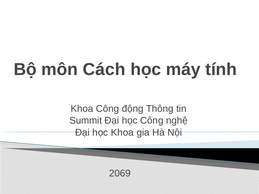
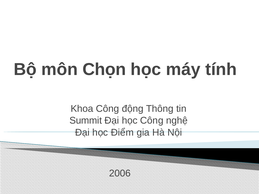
Cách: Cách -> Chọn
học Khoa: Khoa -> Điểm
2069: 2069 -> 2006
